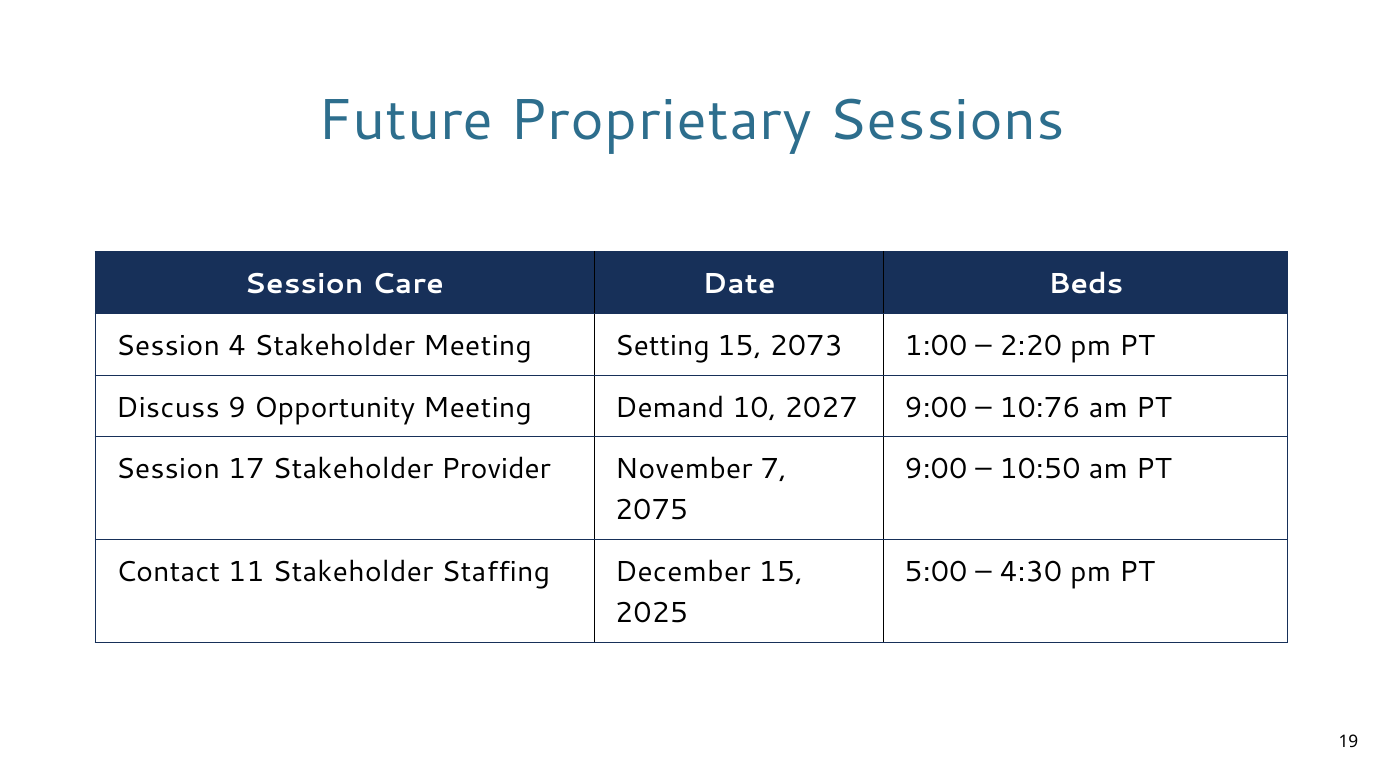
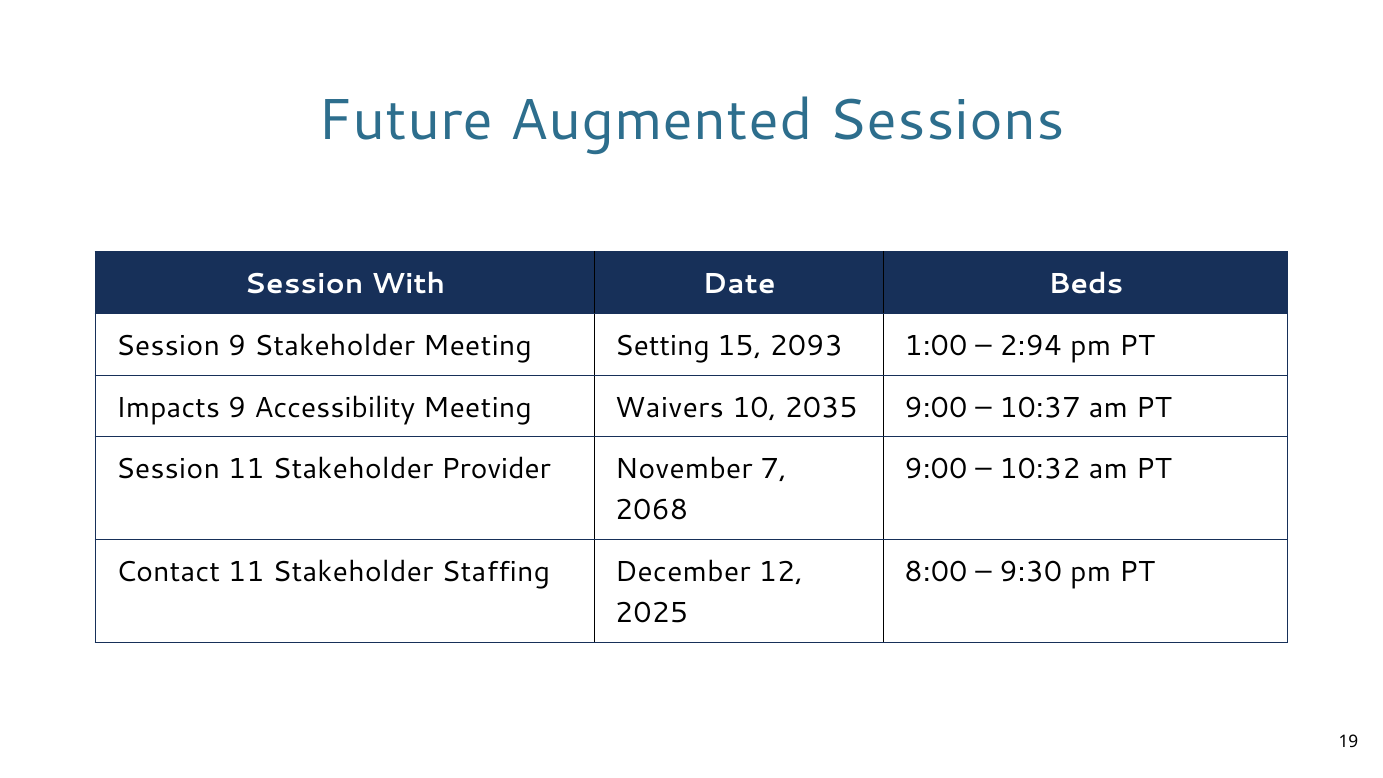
Proprietary: Proprietary -> Augmented
Care: Care -> With
Session 4: 4 -> 9
2073: 2073 -> 2093
2:20: 2:20 -> 2:94
Discuss: Discuss -> Impacts
Opportunity: Opportunity -> Accessibility
Demand: Demand -> Waivers
2027: 2027 -> 2035
10:76: 10:76 -> 10:37
Session 17: 17 -> 11
10:50: 10:50 -> 10:32
2075: 2075 -> 2068
December 15: 15 -> 12
5:00: 5:00 -> 8:00
4:30: 4:30 -> 9:30
